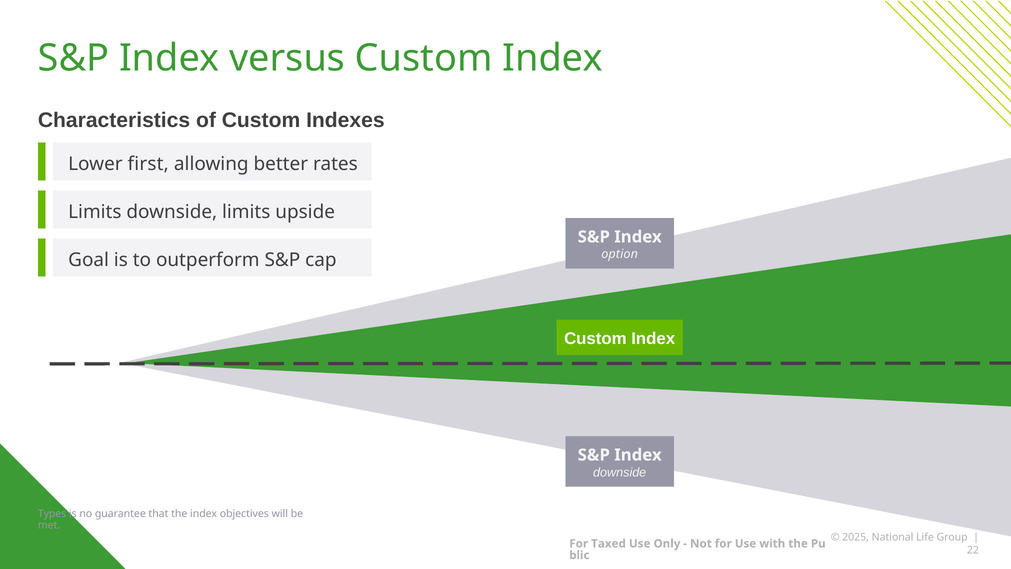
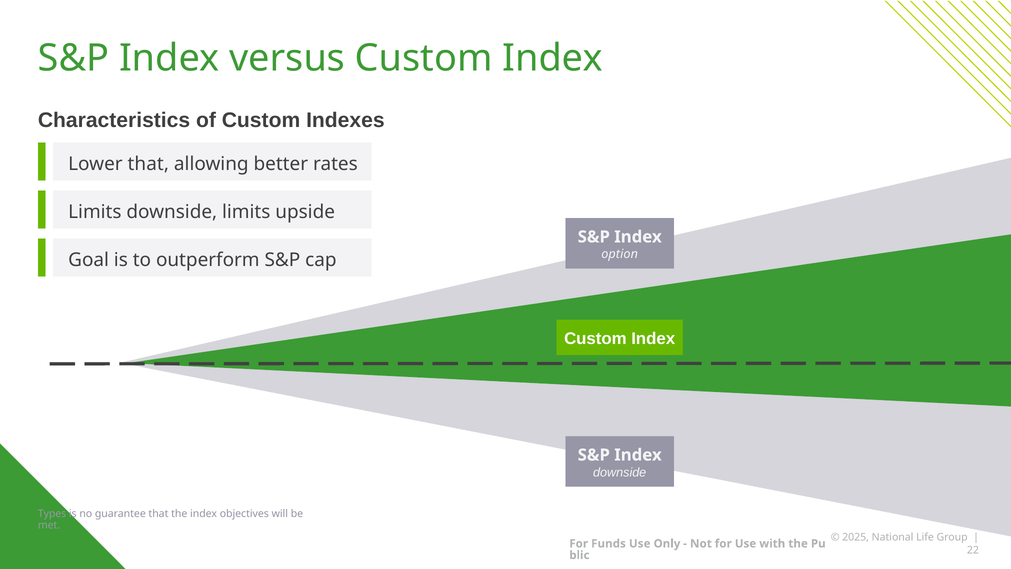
Lower first: first -> that
Taxed: Taxed -> Funds
